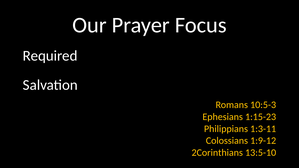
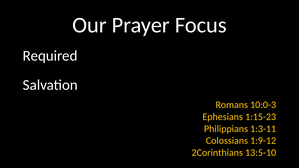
10:5-3: 10:5-3 -> 10:0-3
